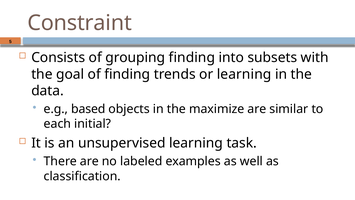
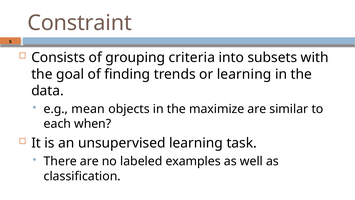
grouping finding: finding -> criteria
based: based -> mean
initial: initial -> when
